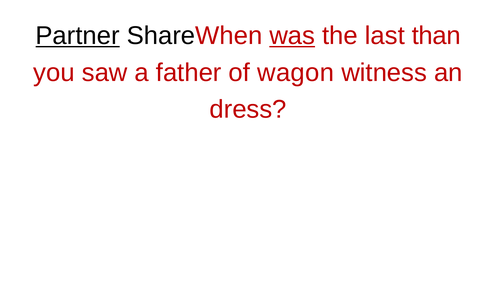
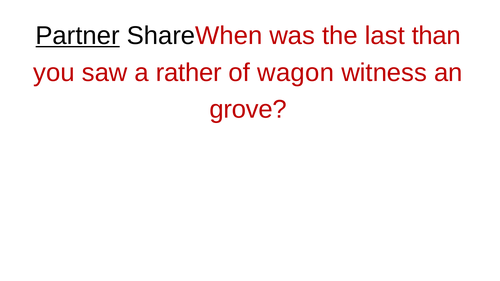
was underline: present -> none
father: father -> rather
dress: dress -> grove
